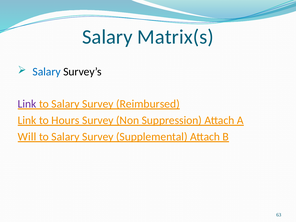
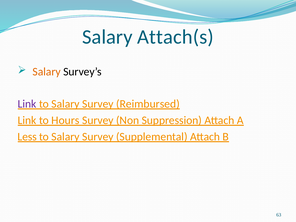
Matrix(s: Matrix(s -> Attach(s
Salary at (47, 72) colour: blue -> orange
Will: Will -> Less
